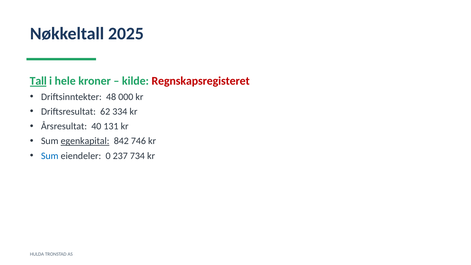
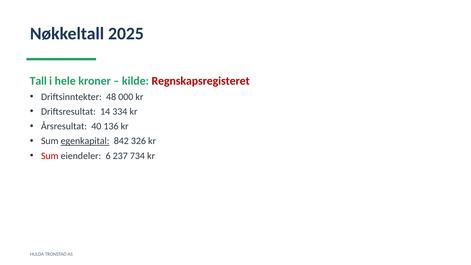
Tall underline: present -> none
62: 62 -> 14
131: 131 -> 136
746: 746 -> 326
Sum at (50, 156) colour: blue -> red
0: 0 -> 6
